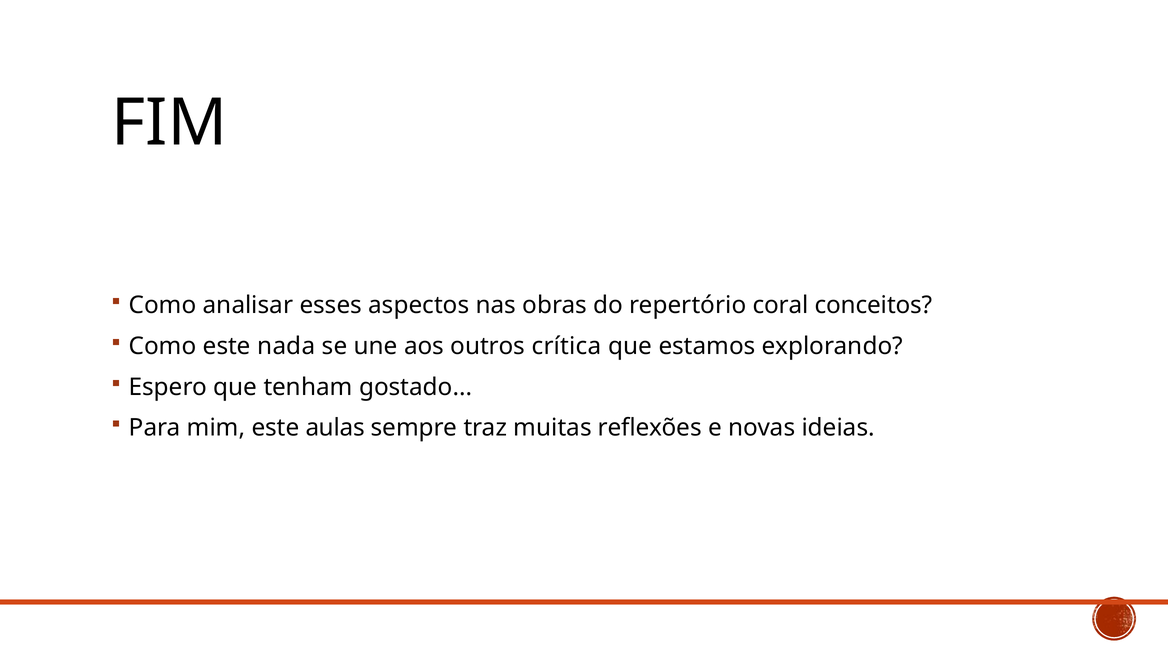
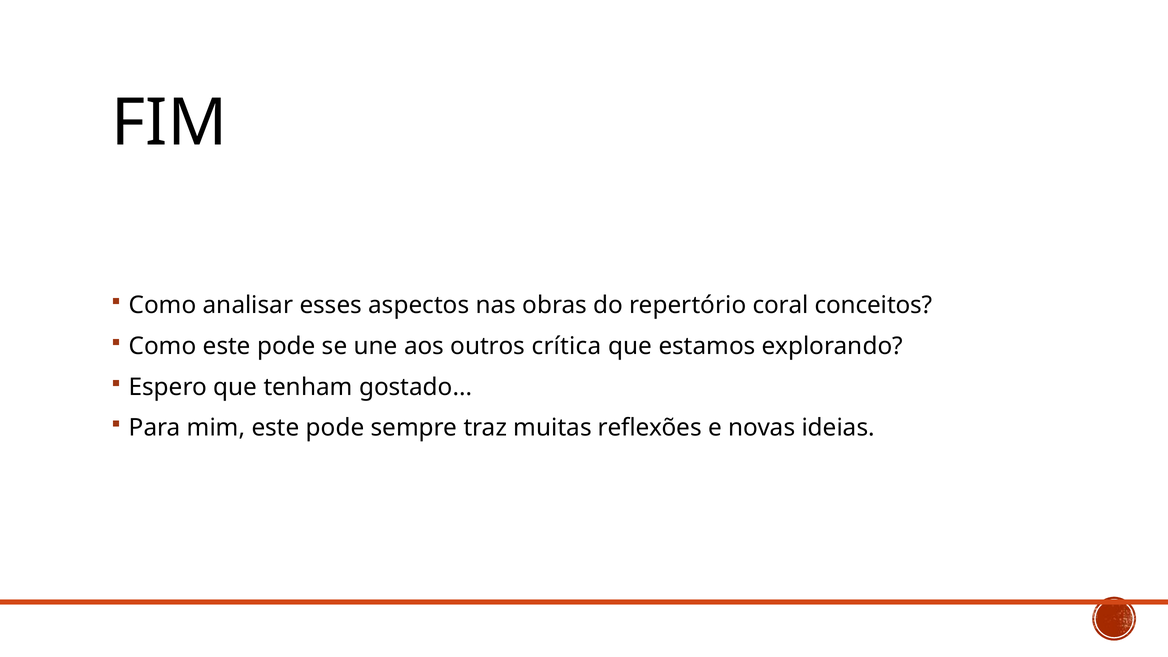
Como este nada: nada -> pode
mim este aulas: aulas -> pode
